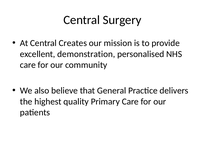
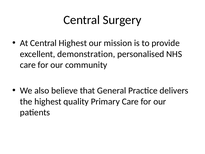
Central Creates: Creates -> Highest
